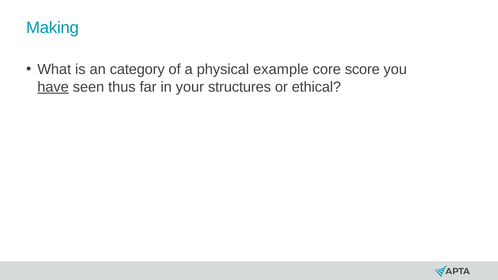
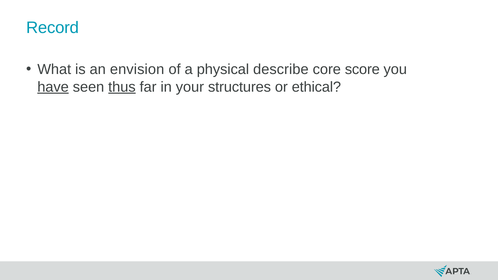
Making: Making -> Record
category: category -> envision
example: example -> describe
thus underline: none -> present
